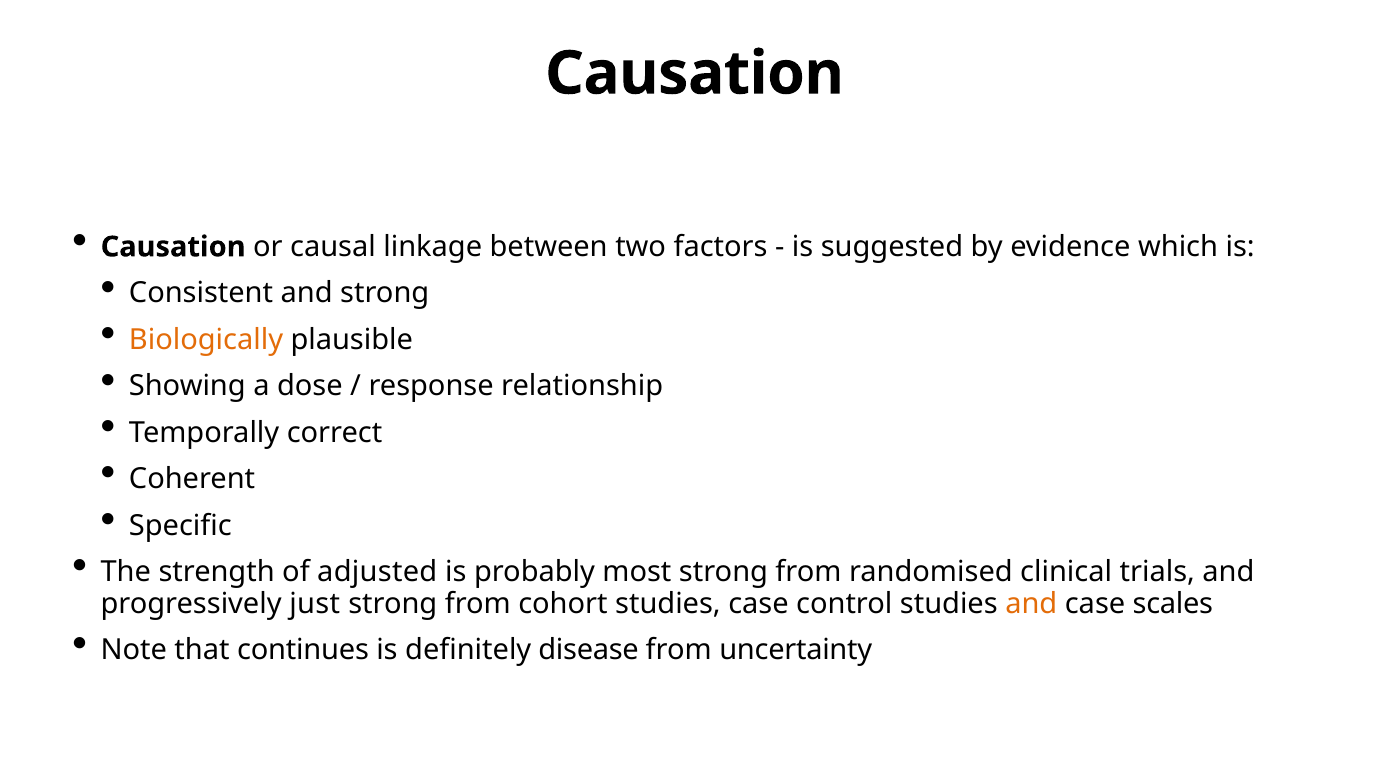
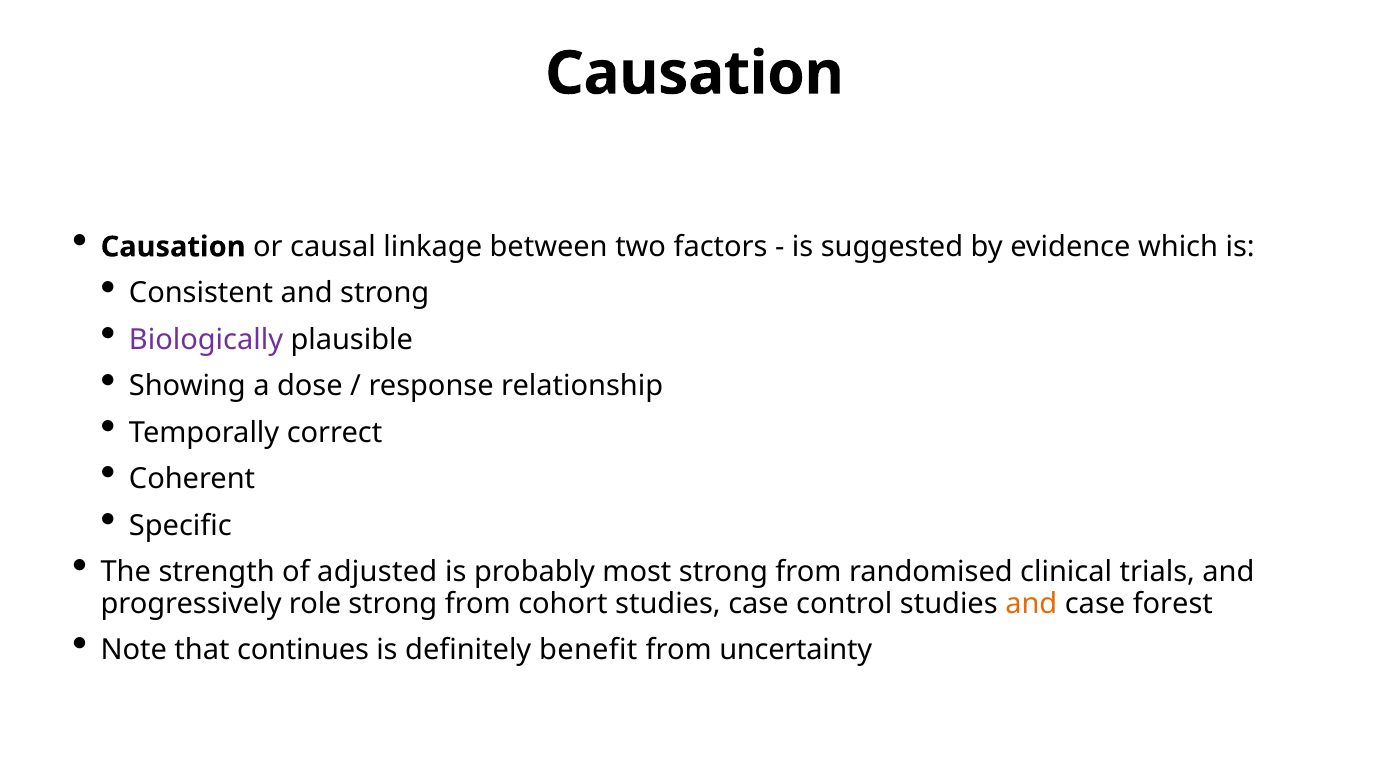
Biologically colour: orange -> purple
just: just -> role
scales: scales -> forest
disease: disease -> benefit
